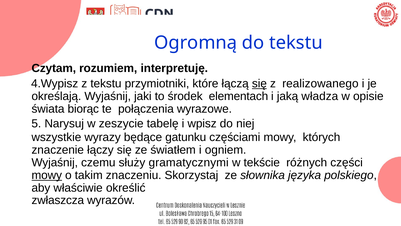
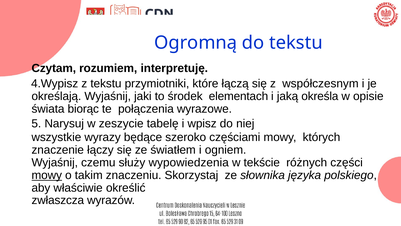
się at (259, 83) underline: present -> none
realizowanego: realizowanego -> współczesnym
władza: władza -> określa
gatunku: gatunku -> szeroko
gramatycznymi: gramatycznymi -> wypowiedzenia
